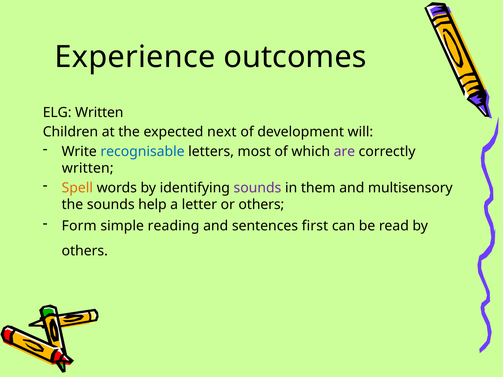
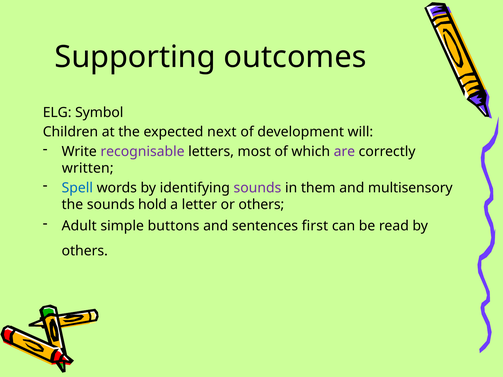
Experience: Experience -> Supporting
ELG Written: Written -> Symbol
recognisable colour: blue -> purple
Spell colour: orange -> blue
help: help -> hold
Form: Form -> Adult
reading: reading -> buttons
